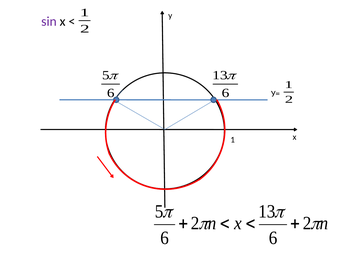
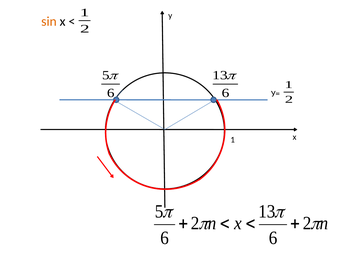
sin colour: purple -> orange
